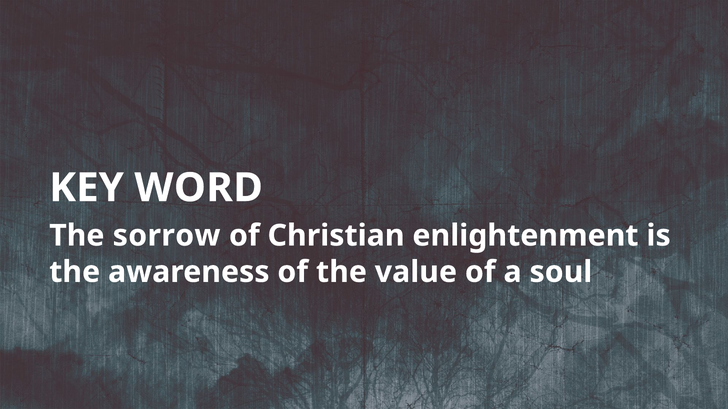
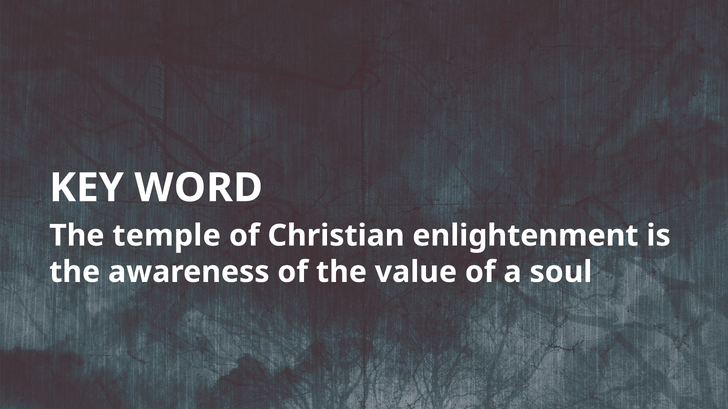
sorrow: sorrow -> temple
